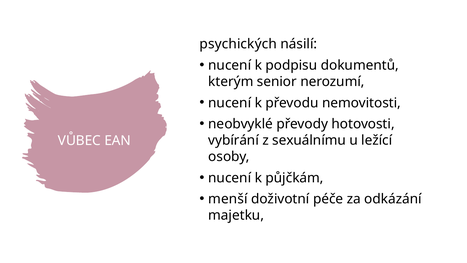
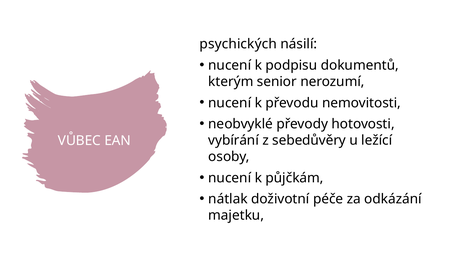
sexuálnímu: sexuálnímu -> sebedůvěry
menší: menší -> nátlak
